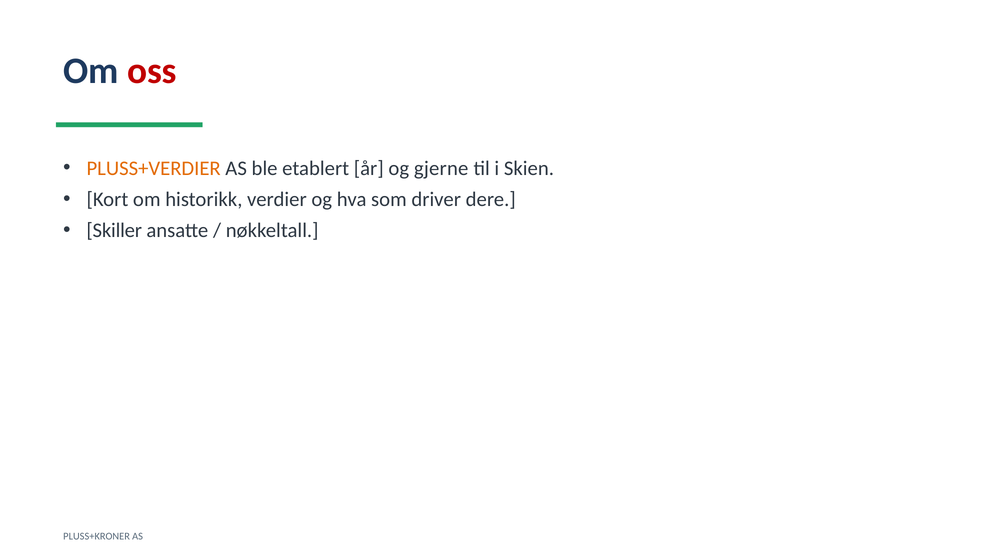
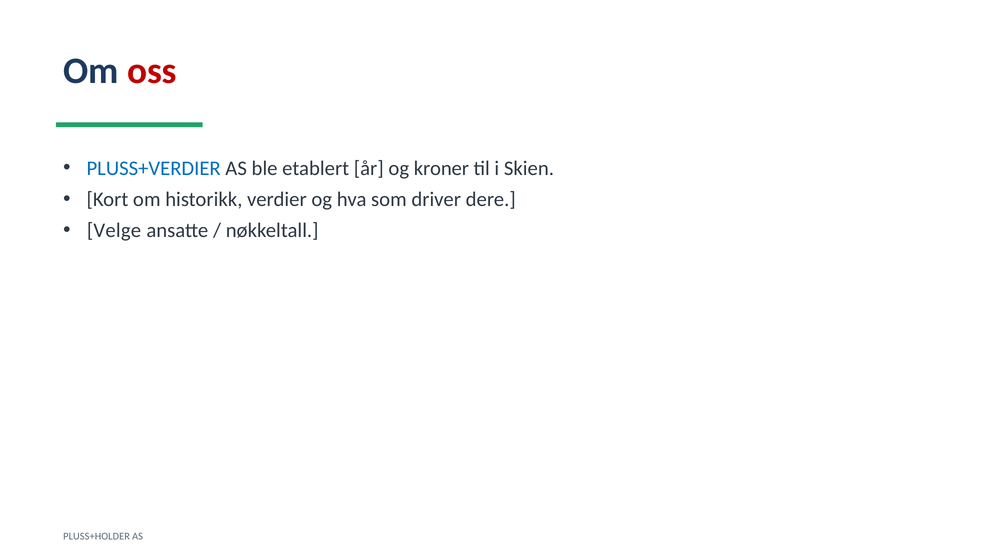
PLUSS+VERDIER colour: orange -> blue
gjerne: gjerne -> kroner
Skiller: Skiller -> Velge
PLUSS+KRONER: PLUSS+KRONER -> PLUSS+HOLDER
